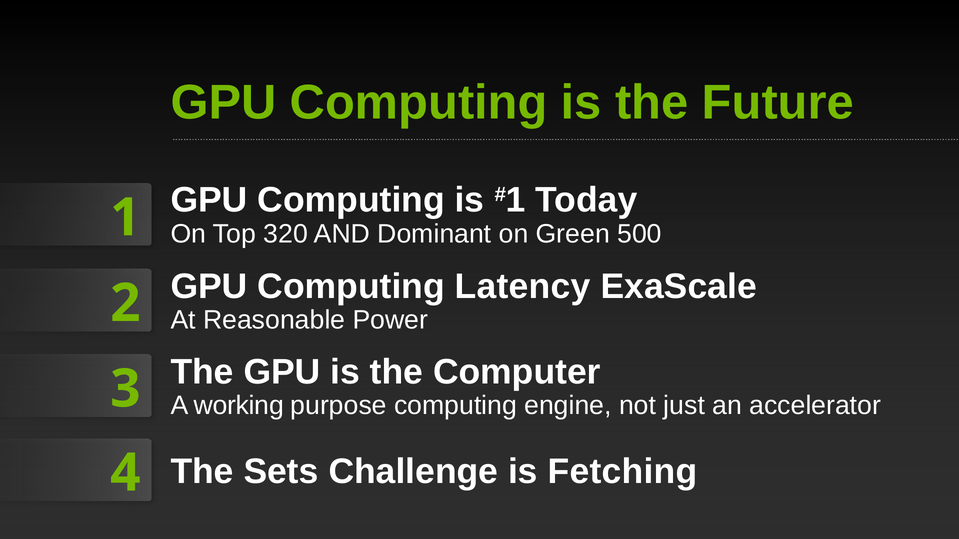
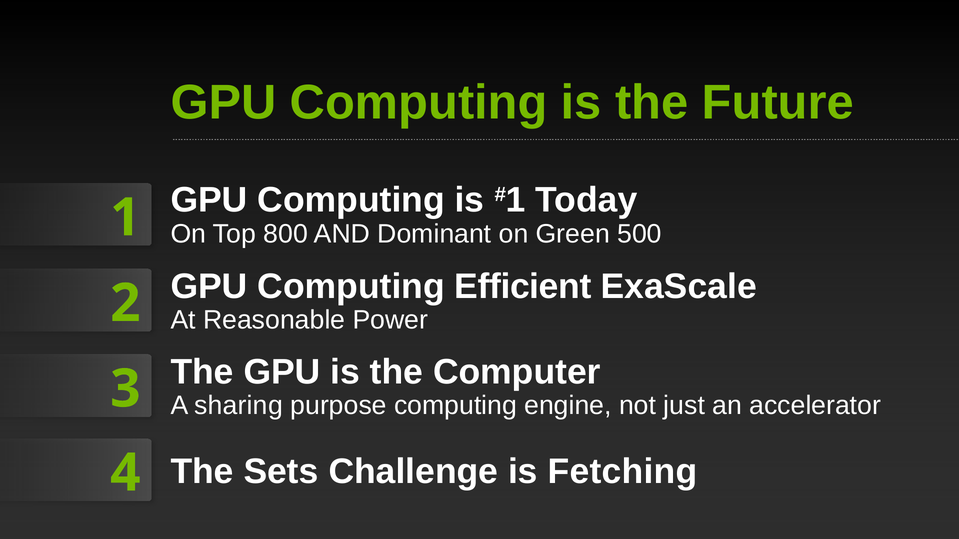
320: 320 -> 800
Latency: Latency -> Efficient
working: working -> sharing
